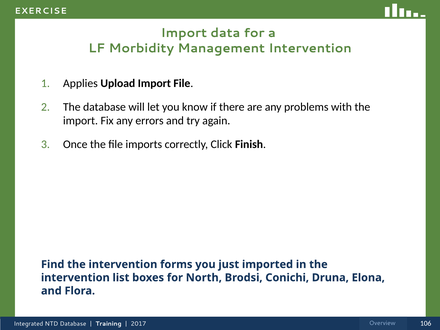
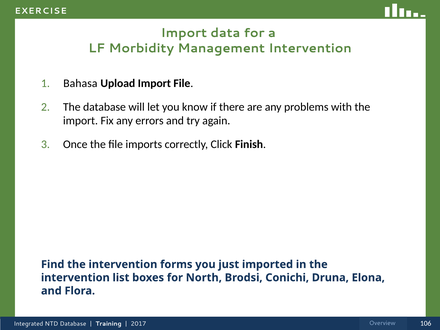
Applies: Applies -> Bahasa
